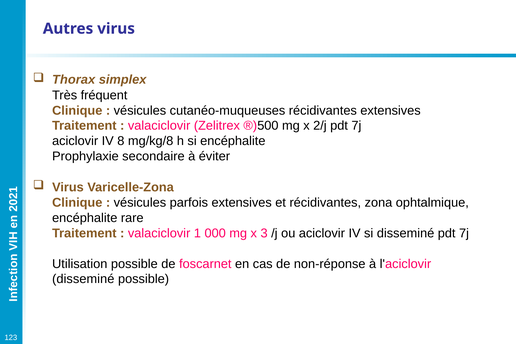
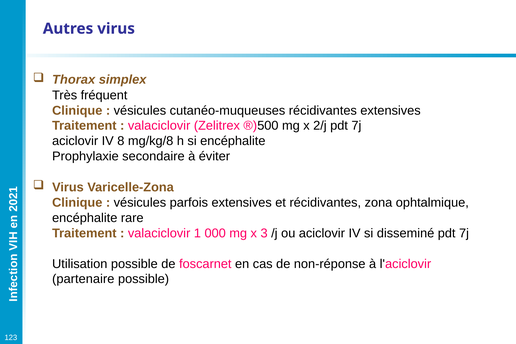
disseminé at (83, 279): disseminé -> partenaire
